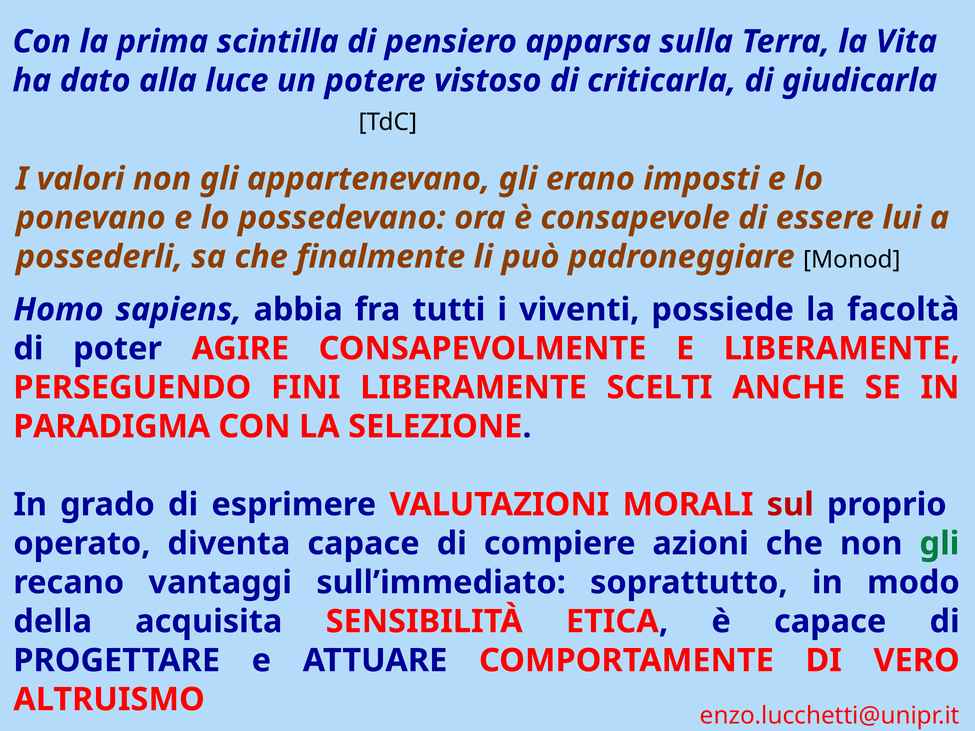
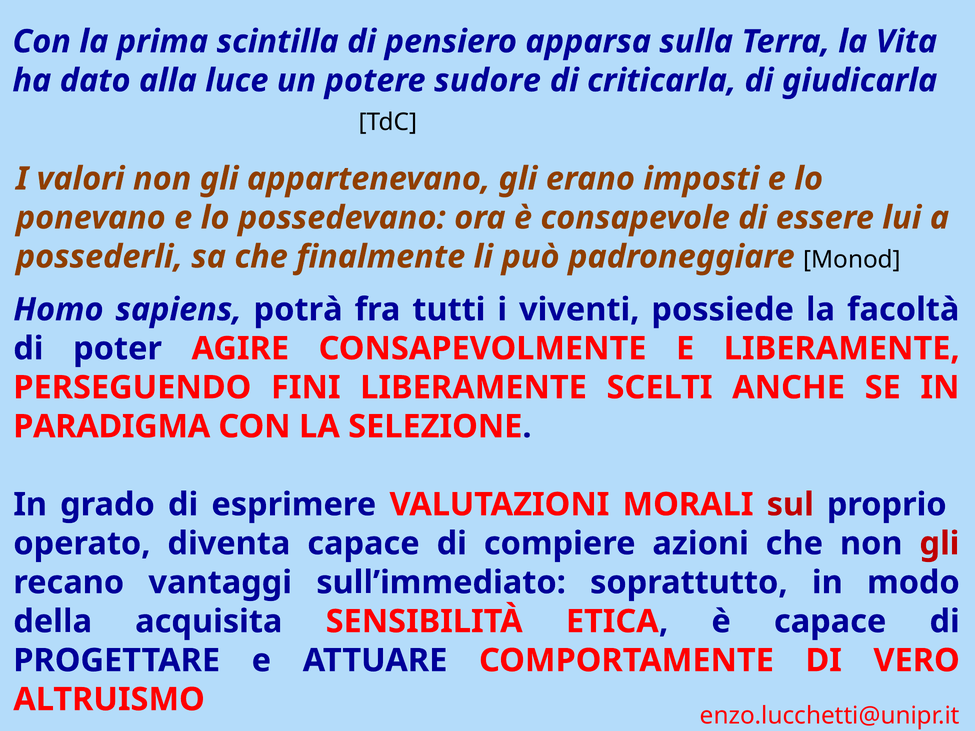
vistoso: vistoso -> sudore
abbia: abbia -> potrà
gli at (939, 544) colour: green -> red
